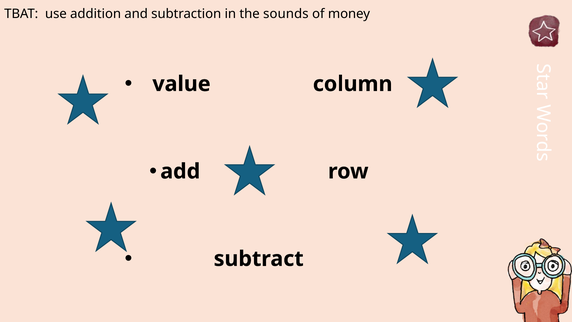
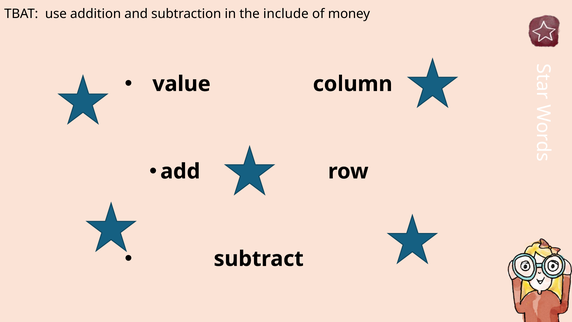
sounds: sounds -> include
